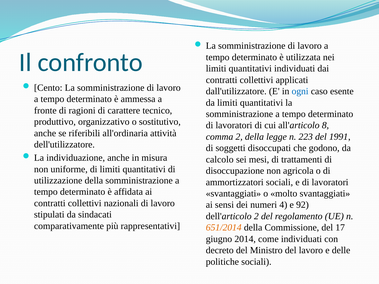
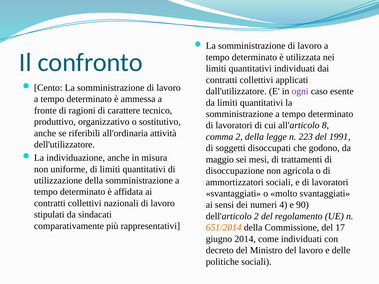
ogni colour: blue -> purple
calcolo: calcolo -> maggio
92: 92 -> 90
